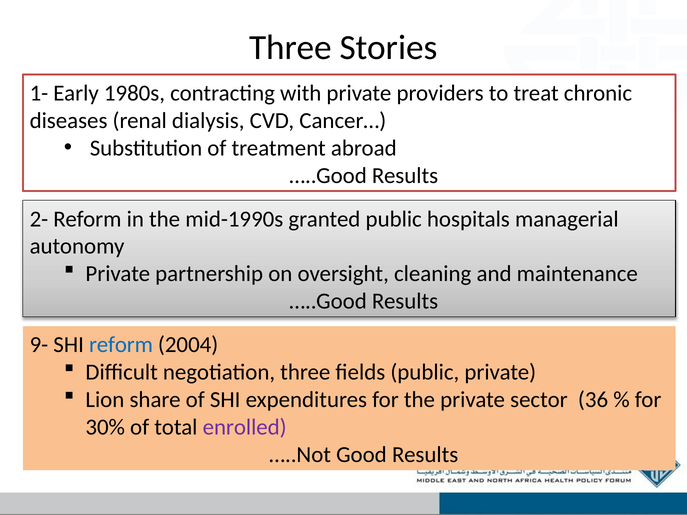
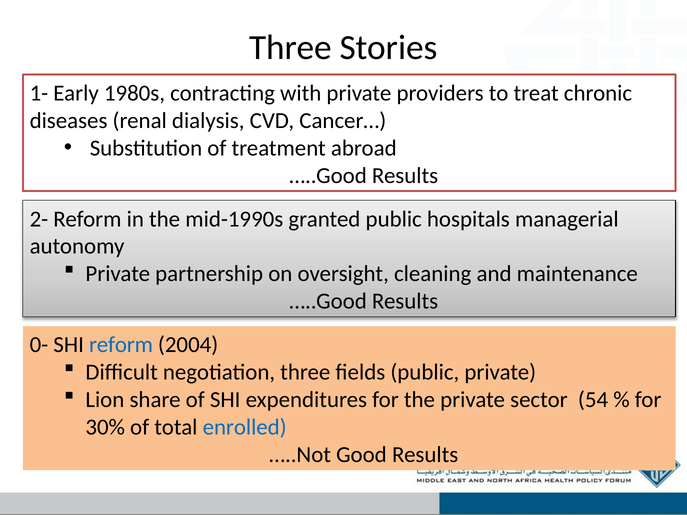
9-: 9- -> 0-
36: 36 -> 54
enrolled colour: purple -> blue
